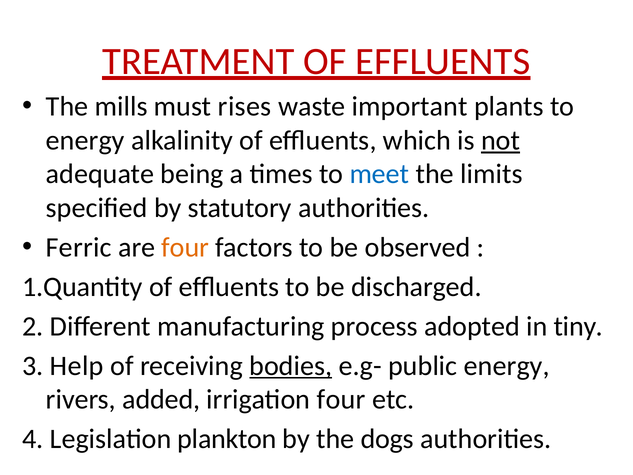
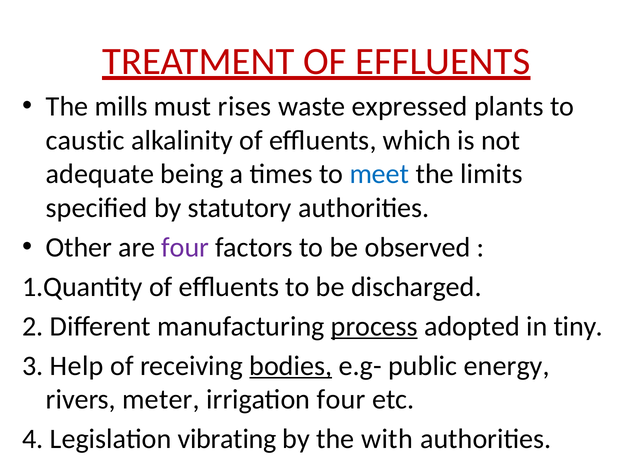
important: important -> expressed
energy at (85, 140): energy -> caustic
not underline: present -> none
Ferric: Ferric -> Other
four at (185, 247) colour: orange -> purple
process underline: none -> present
added: added -> meter
plankton: plankton -> vibrating
dogs: dogs -> with
